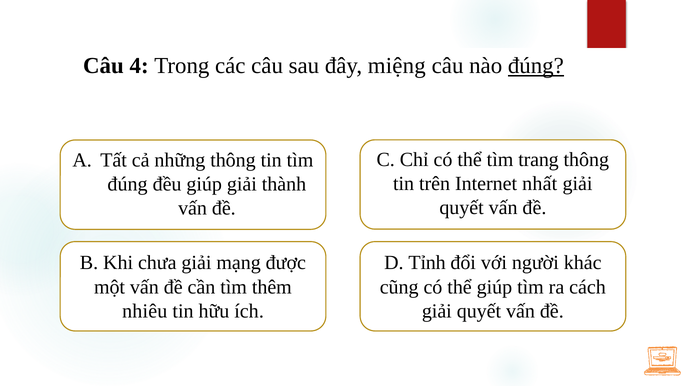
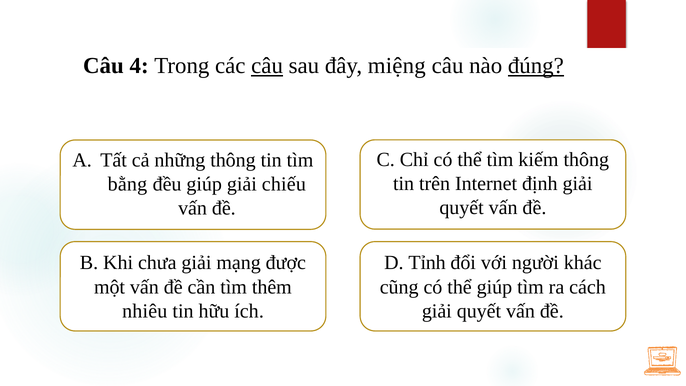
câu at (267, 66) underline: none -> present
trang: trang -> kiếm
nhất: nhất -> định
đúng at (128, 184): đúng -> bằng
thành: thành -> chiếu
